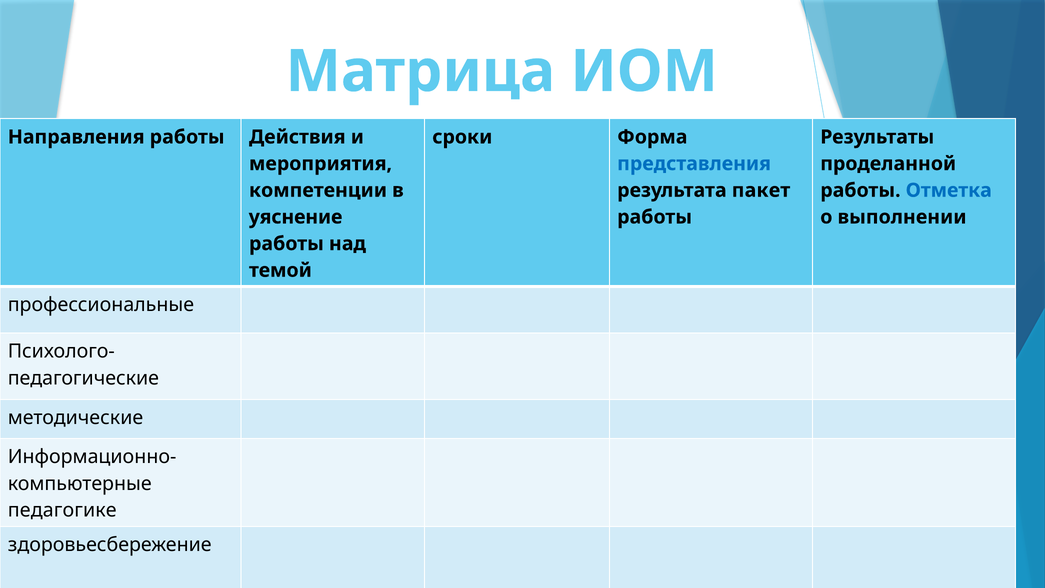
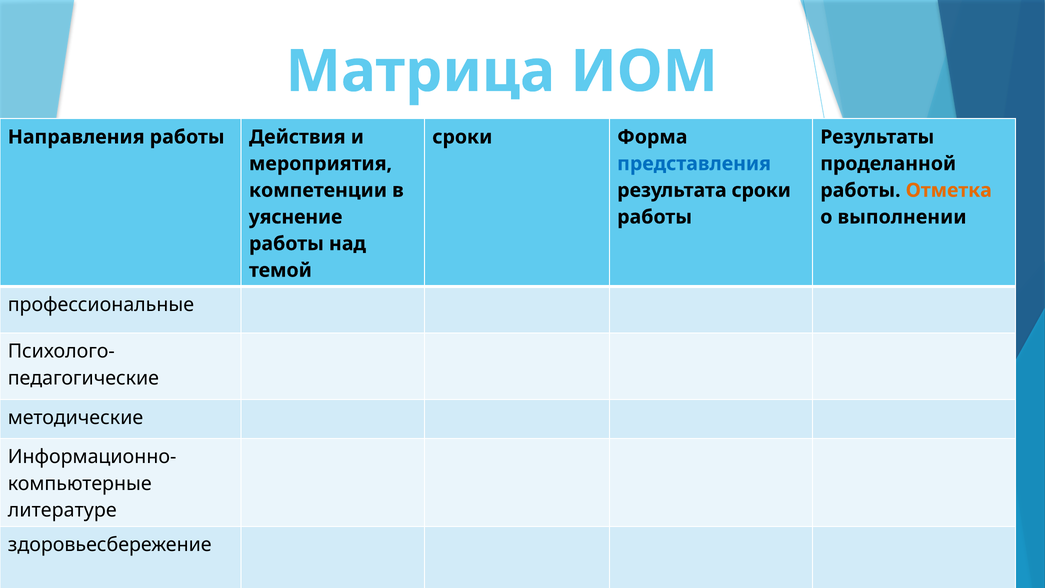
результата пакет: пакет -> сроки
Отметка colour: blue -> orange
педагогике: педагогике -> литературе
